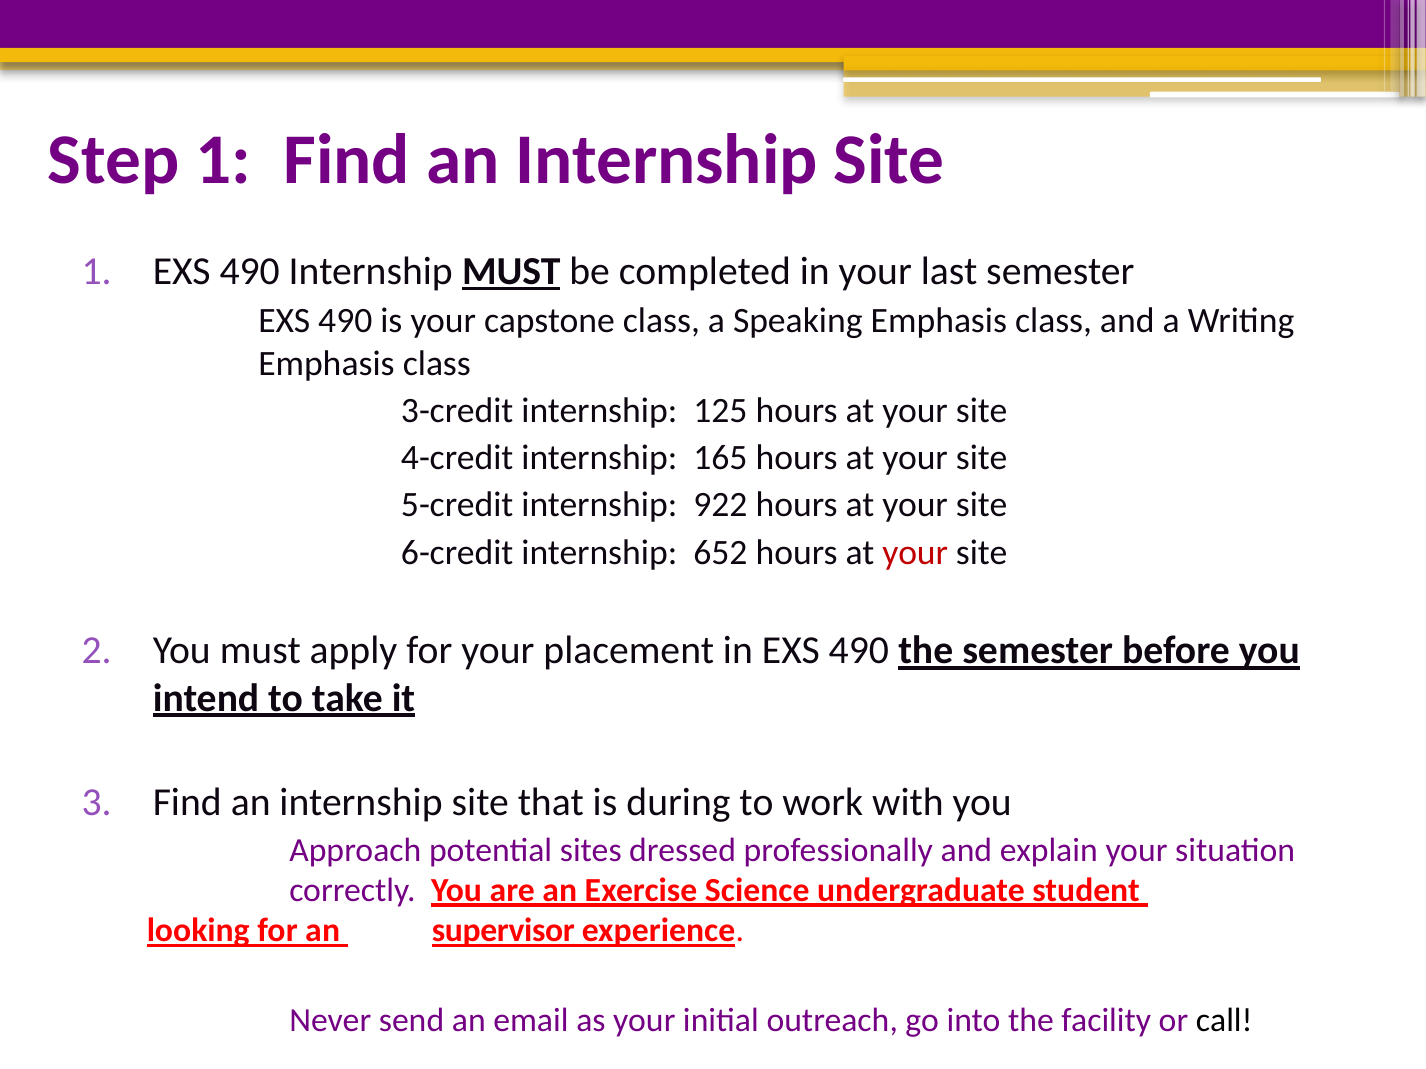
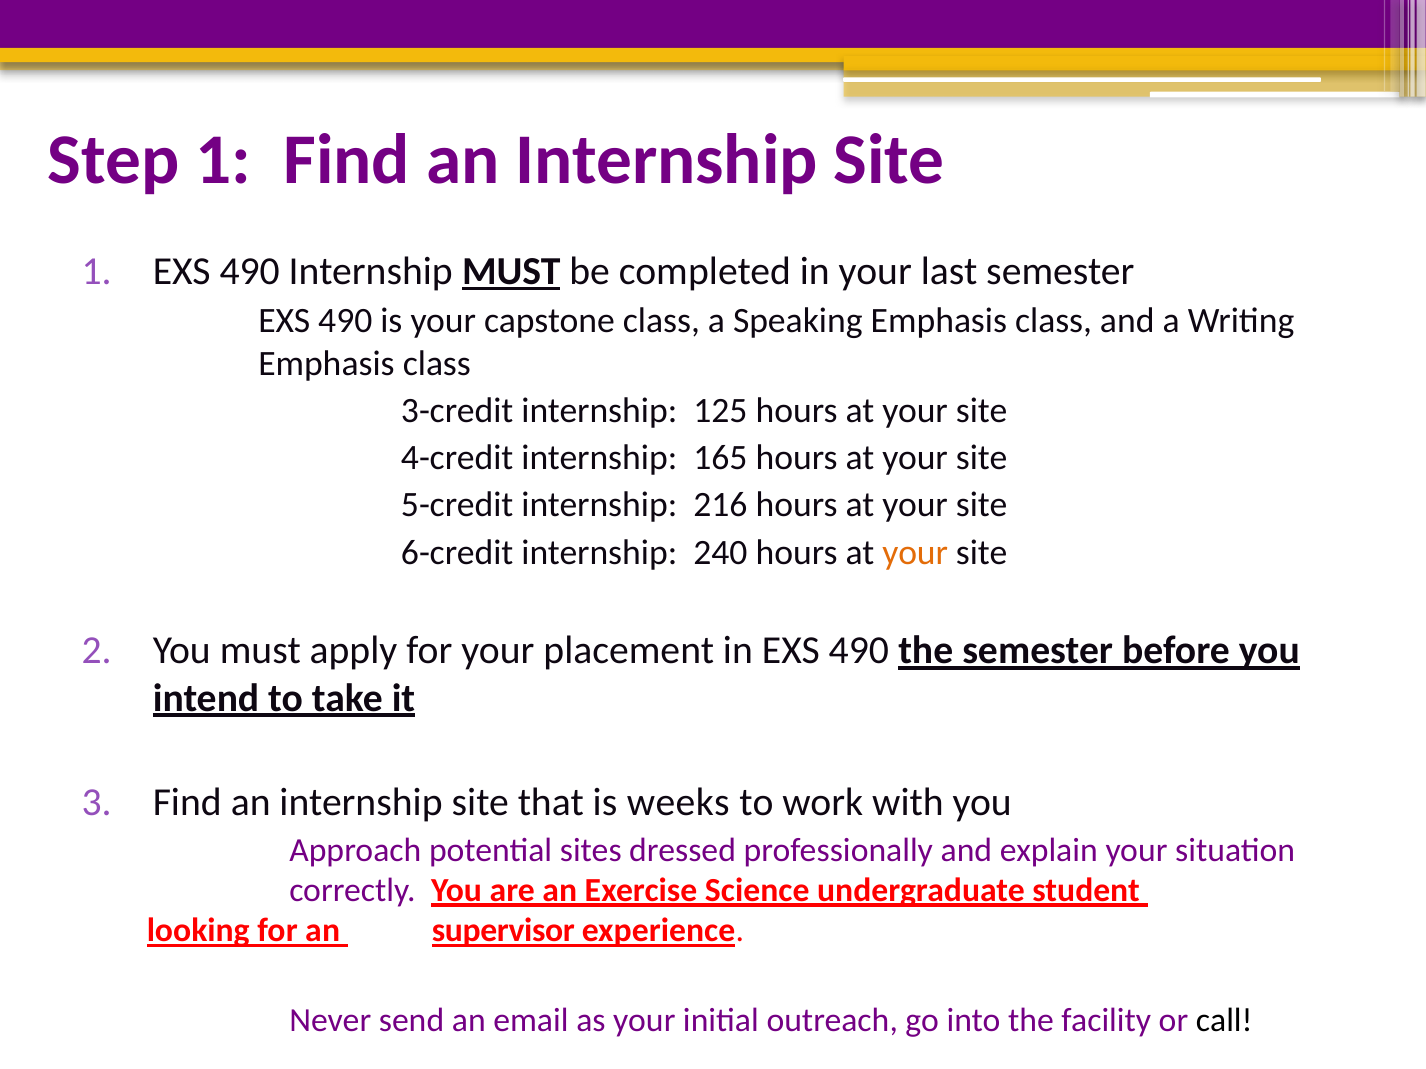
922: 922 -> 216
652: 652 -> 240
your at (915, 553) colour: red -> orange
during: during -> weeks
